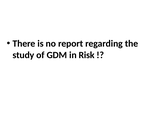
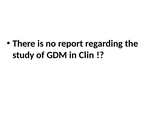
Risk: Risk -> Clin
